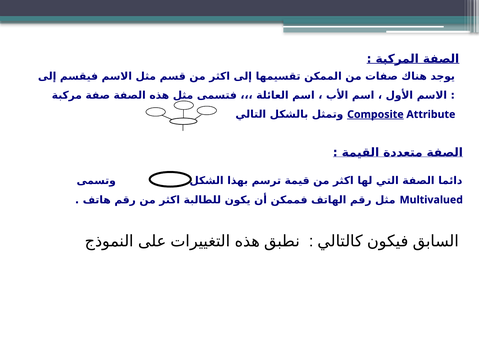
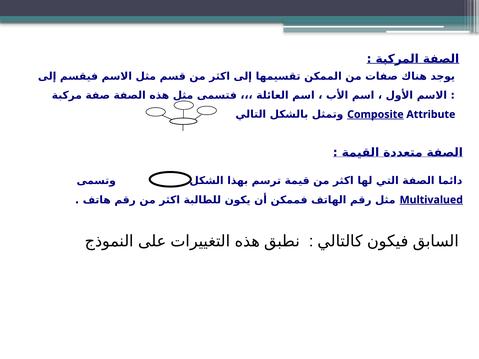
Multivalued underline: none -> present
